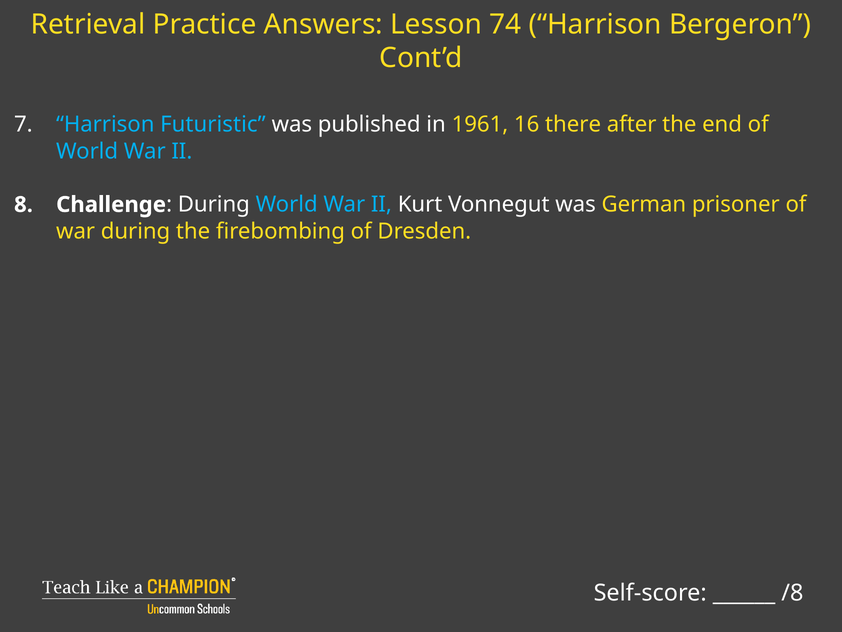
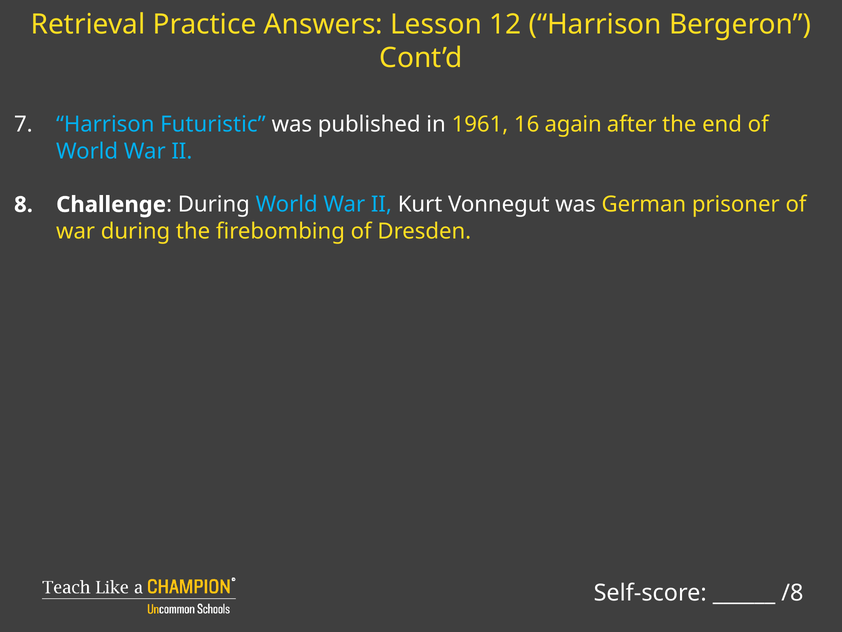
74: 74 -> 12
there: there -> again
